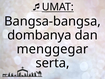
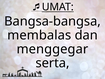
dombanya: dombanya -> membalas
